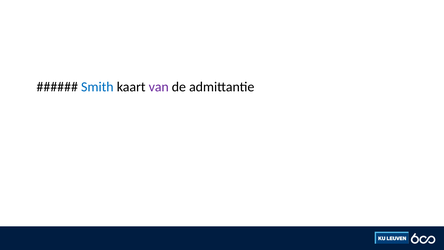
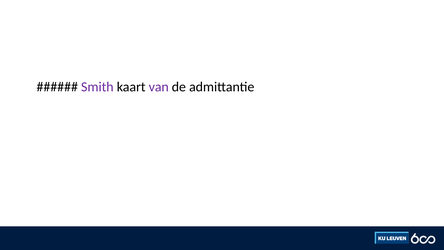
Smith colour: blue -> purple
